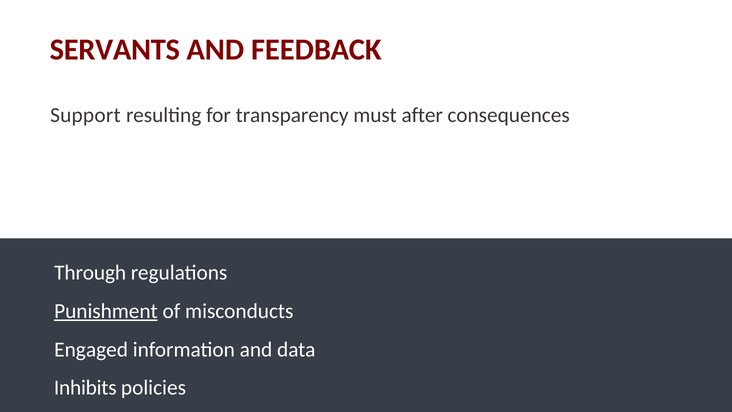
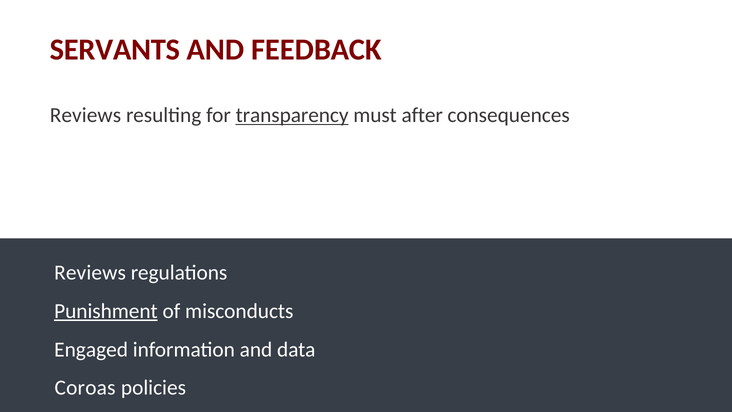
Support at (85, 115): Support -> Reviews
transparency underline: none -> present
Through at (90, 273): Through -> Reviews
Inhibits: Inhibits -> Coroas
